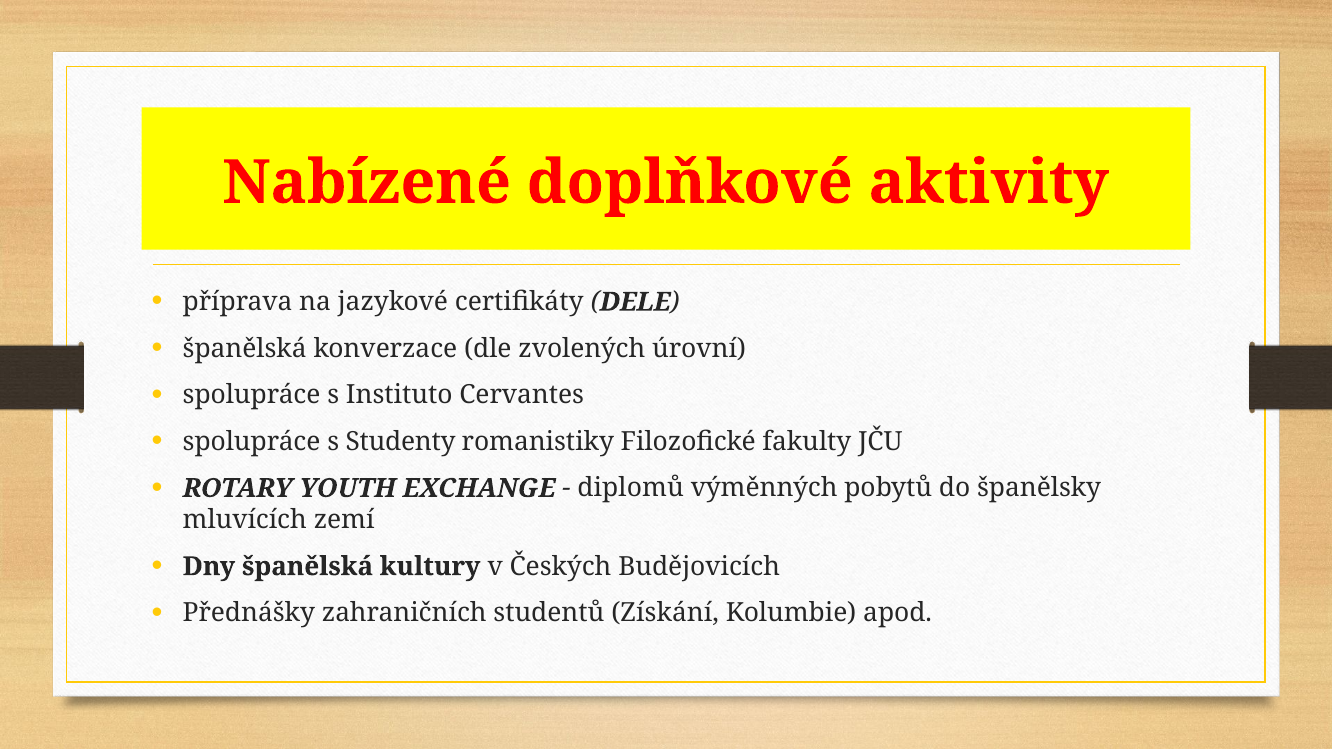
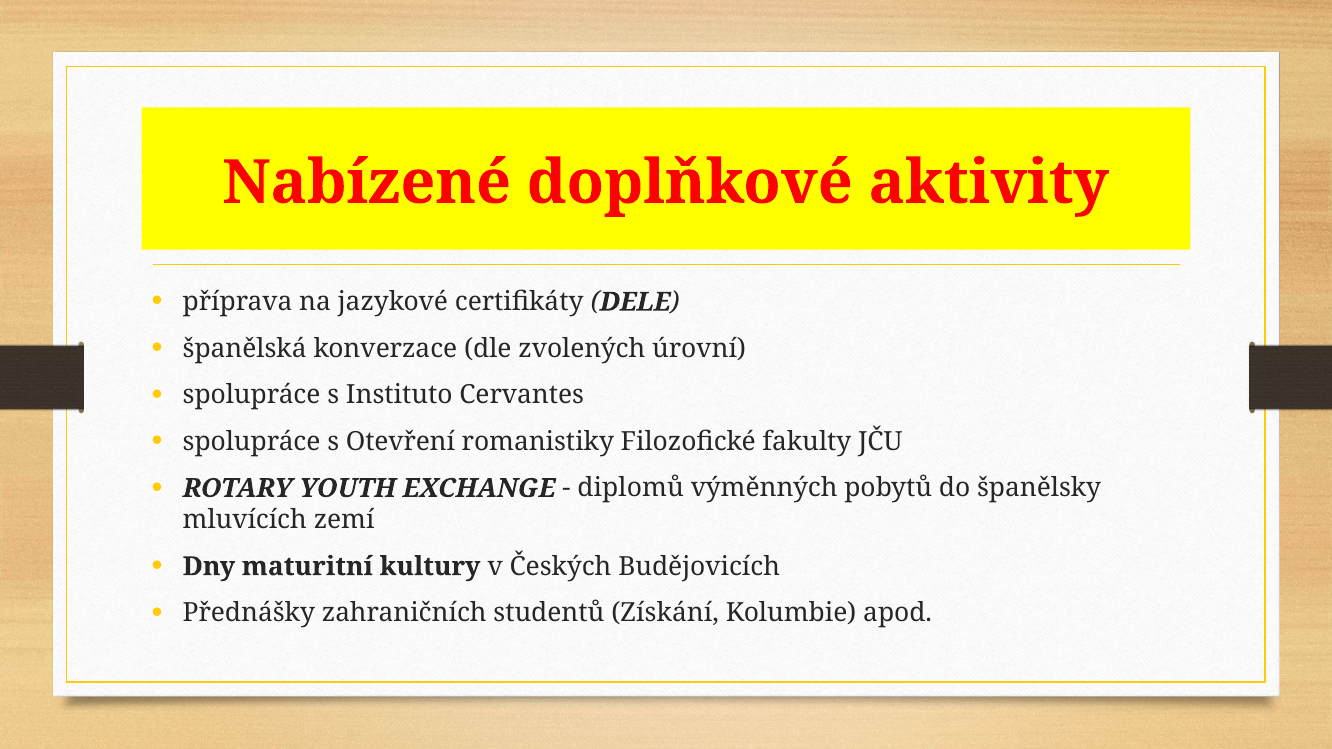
Studenty: Studenty -> Otevření
Dny španělská: španělská -> maturitní
